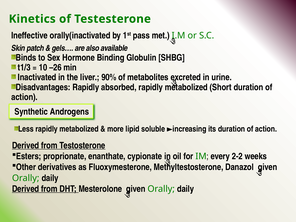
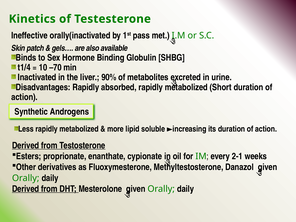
t1/3: t1/3 -> t1/4
–26: –26 -> –70
2-2: 2-2 -> 2-1
